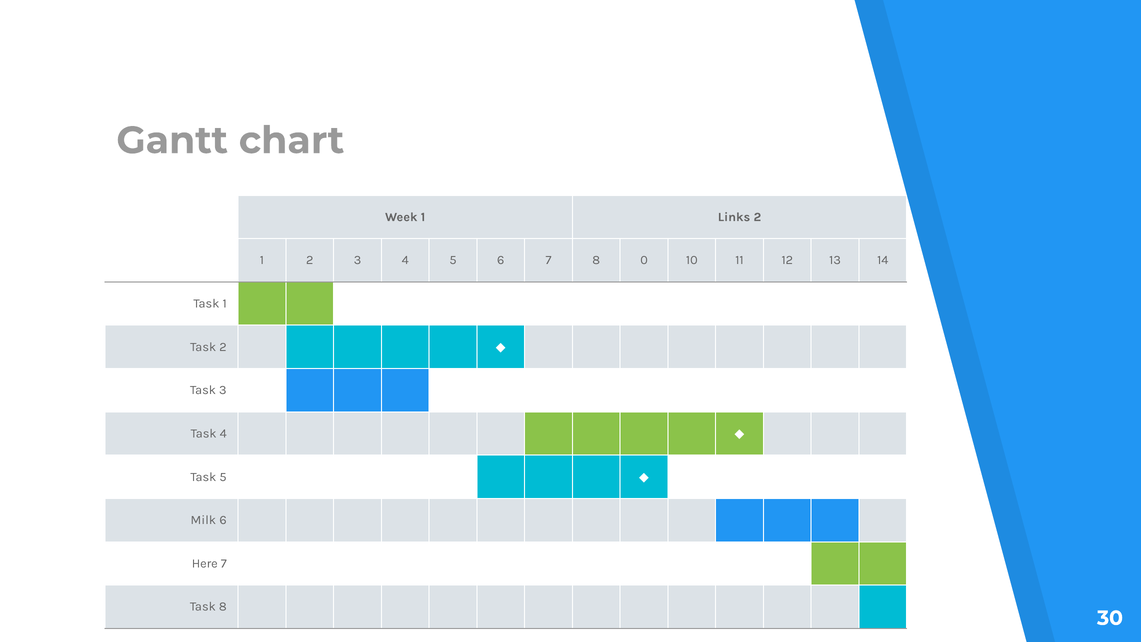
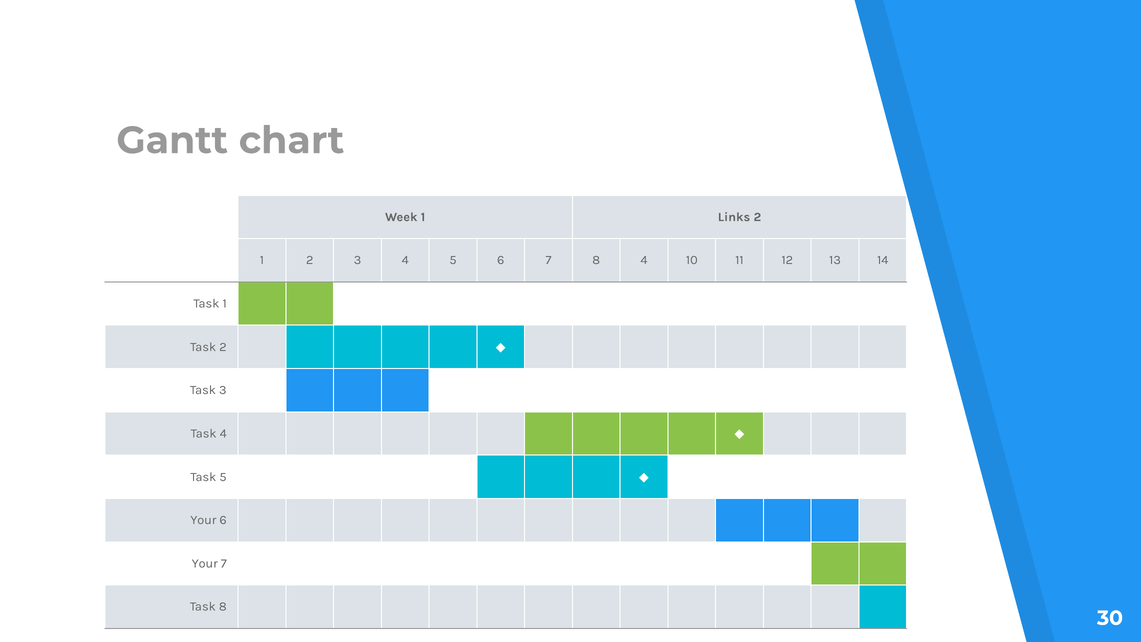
8 0: 0 -> 4
Milk at (203, 520): Milk -> Your
Here at (205, 563): Here -> Your
